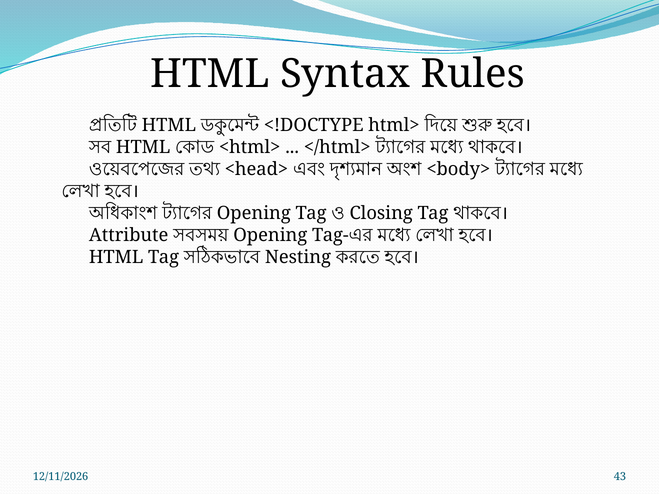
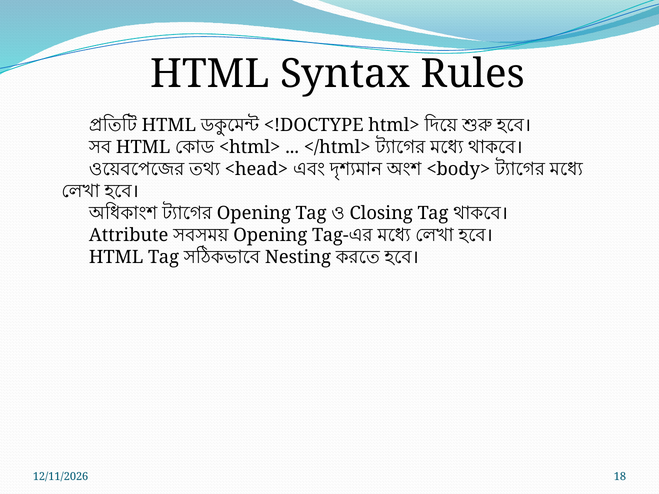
43: 43 -> 18
